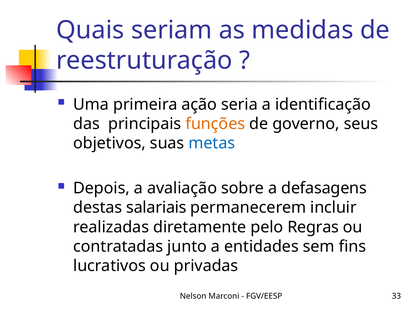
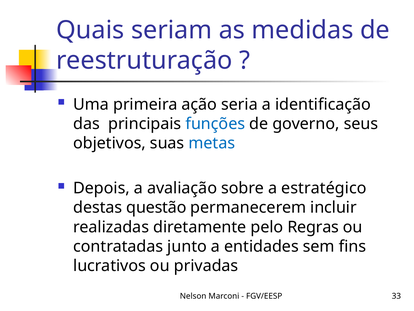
funções colour: orange -> blue
defasagens: defasagens -> estratégico
salariais: salariais -> questão
